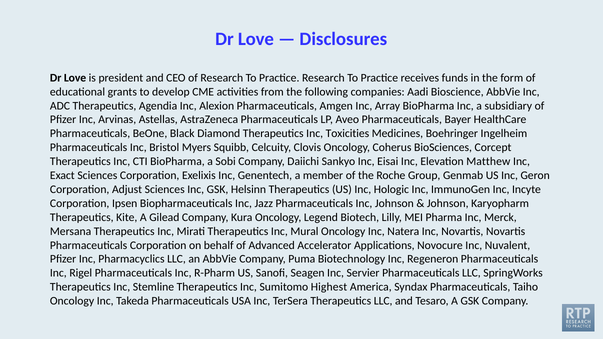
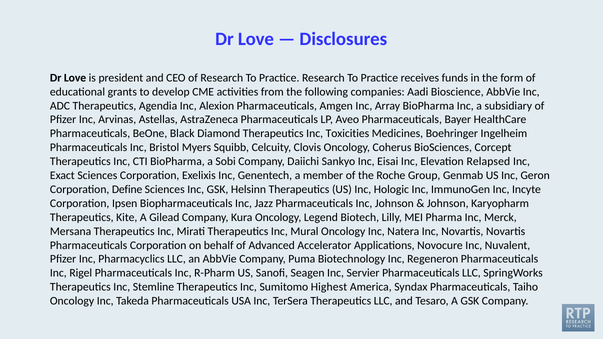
Matthew: Matthew -> Relapsed
Adjust: Adjust -> Define
